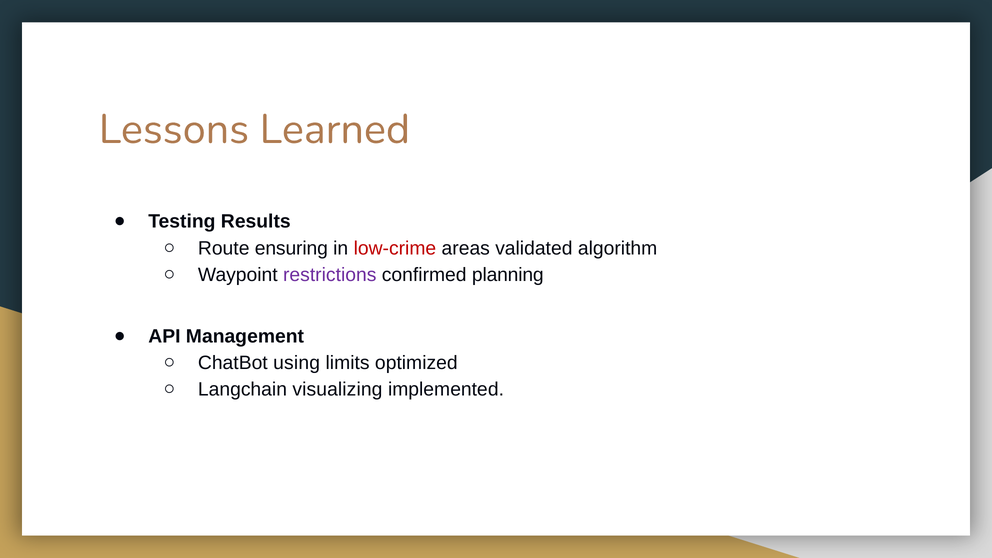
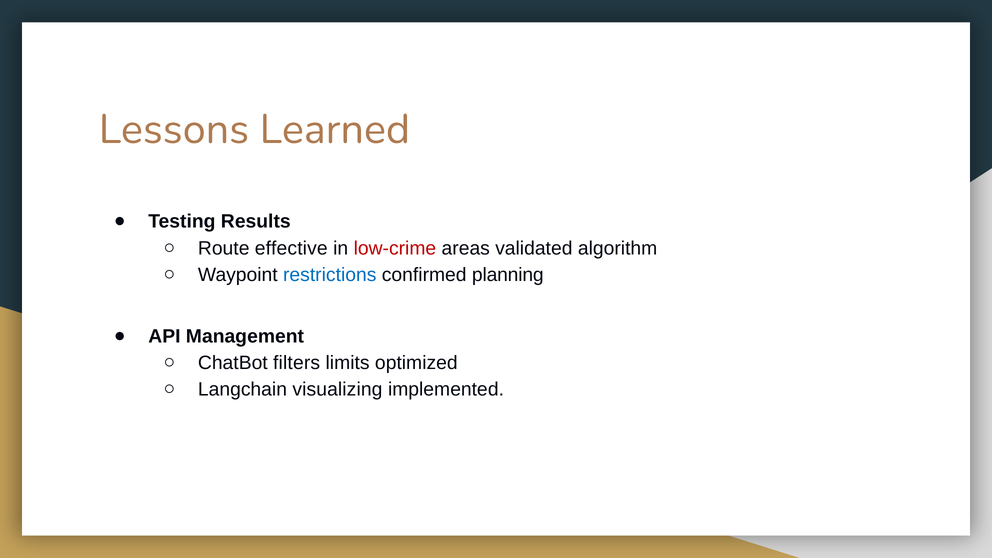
ensuring: ensuring -> effective
restrictions colour: purple -> blue
using: using -> filters
